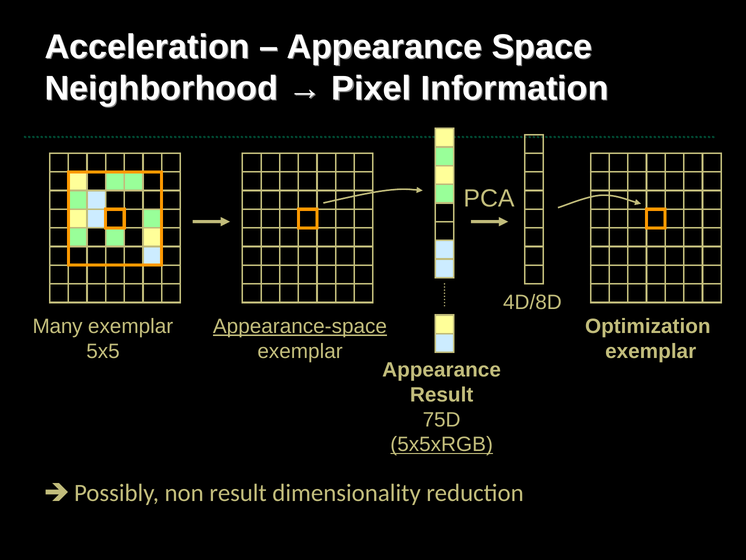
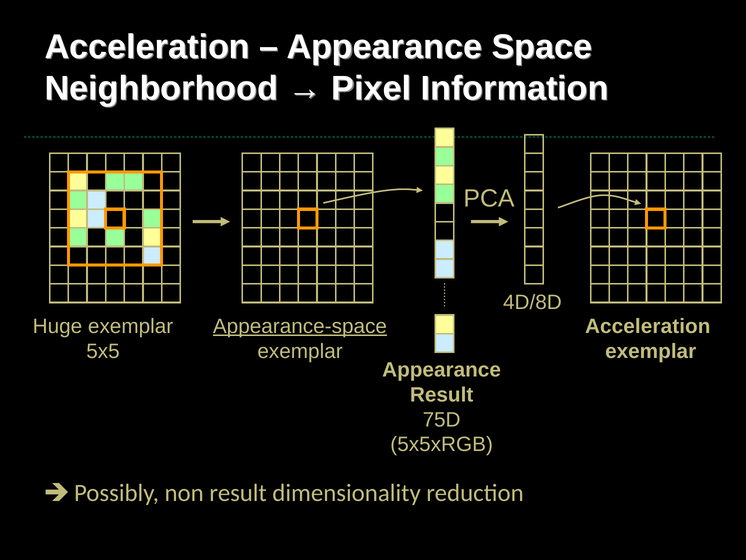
Many: Many -> Huge
Optimization at (648, 326): Optimization -> Acceleration
5x5xRGB underline: present -> none
